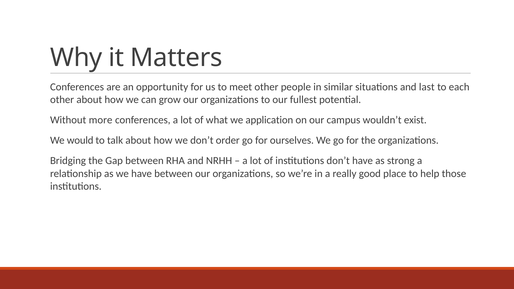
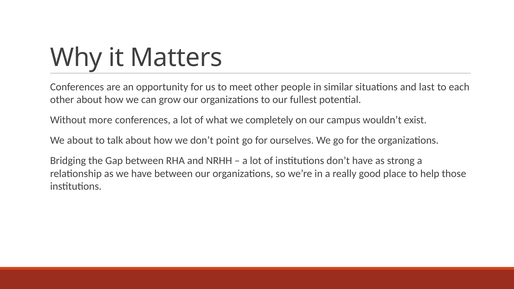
application: application -> completely
We would: would -> about
order: order -> point
